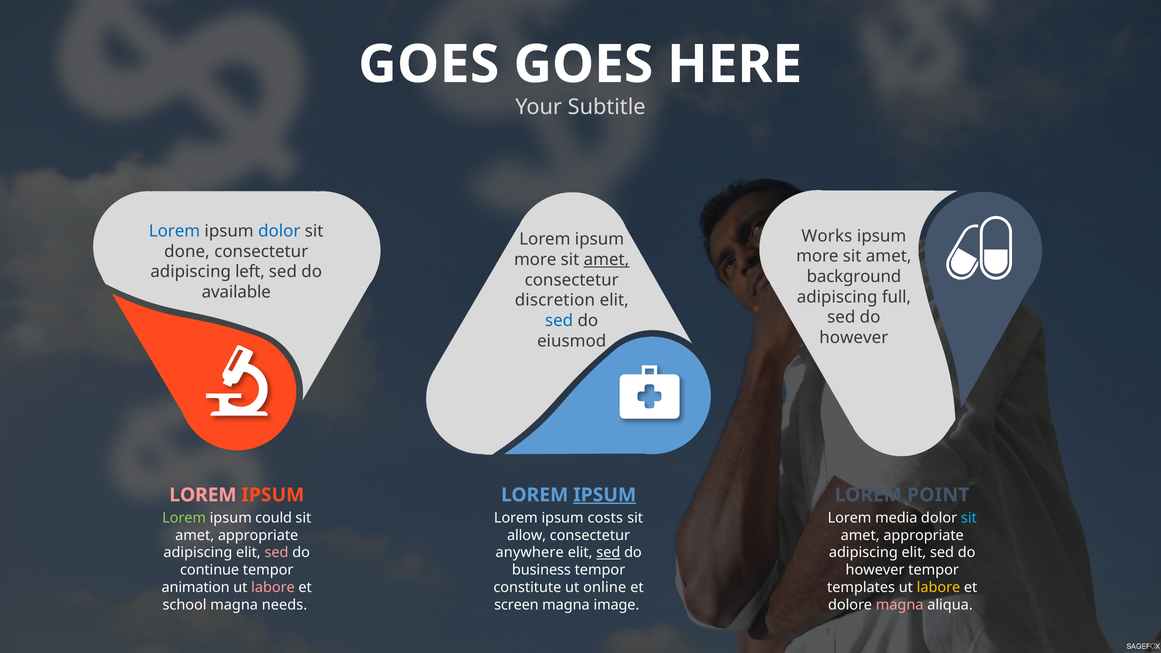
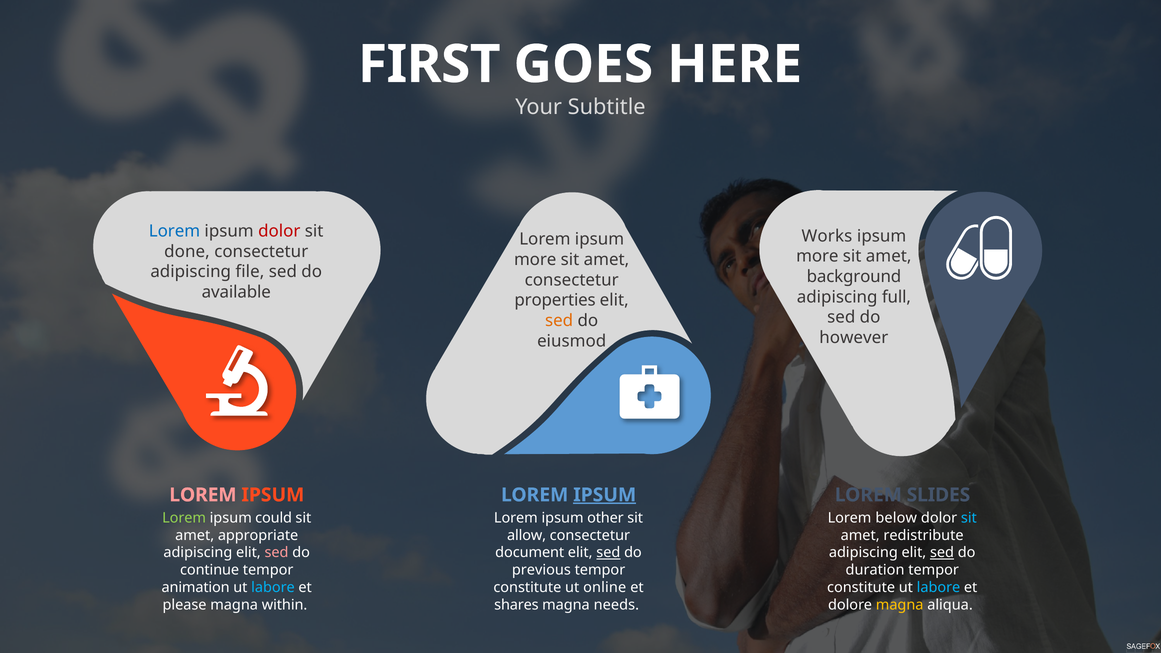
GOES at (429, 64): GOES -> FIRST
dolor at (279, 231) colour: blue -> red
amet at (606, 260) underline: present -> none
left: left -> file
discretion: discretion -> properties
sed at (559, 321) colour: blue -> orange
POINT: POINT -> SLIDES
costs: costs -> other
media: media -> below
appropriate at (924, 535): appropriate -> redistribute
anywhere: anywhere -> document
sed at (942, 553) underline: none -> present
business: business -> previous
however at (875, 570): however -> duration
labore at (273, 588) colour: pink -> light blue
templates at (861, 588): templates -> constitute
labore at (939, 588) colour: yellow -> light blue
school: school -> please
needs: needs -> within
screen: screen -> shares
image: image -> needs
magna at (900, 605) colour: pink -> yellow
